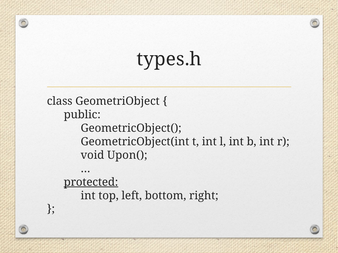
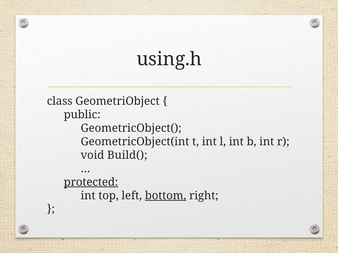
types.h: types.h -> using.h
Upon(: Upon( -> Build(
bottom underline: none -> present
